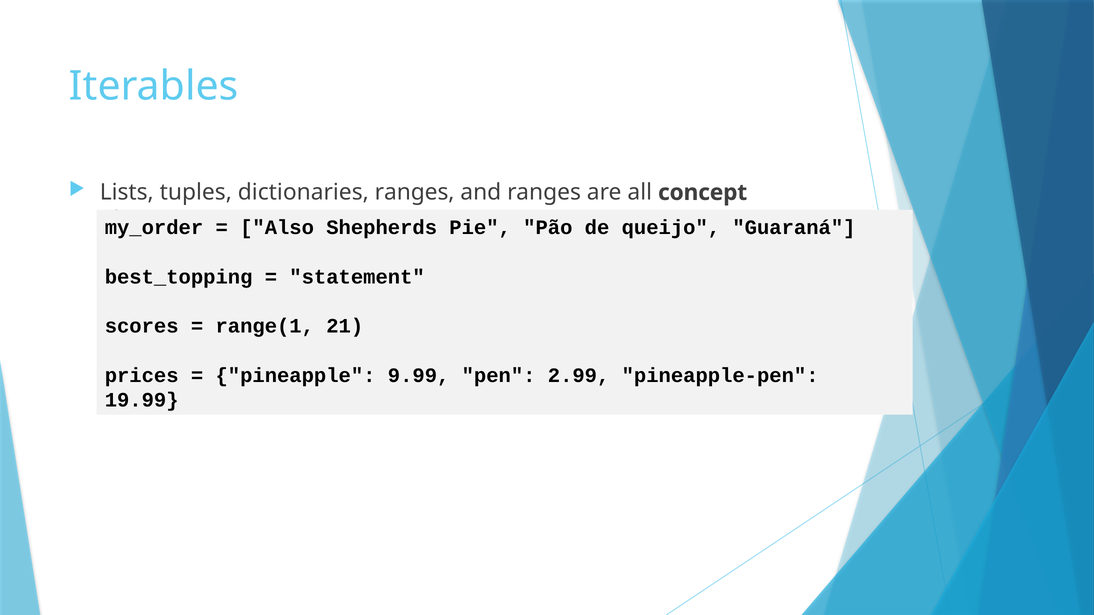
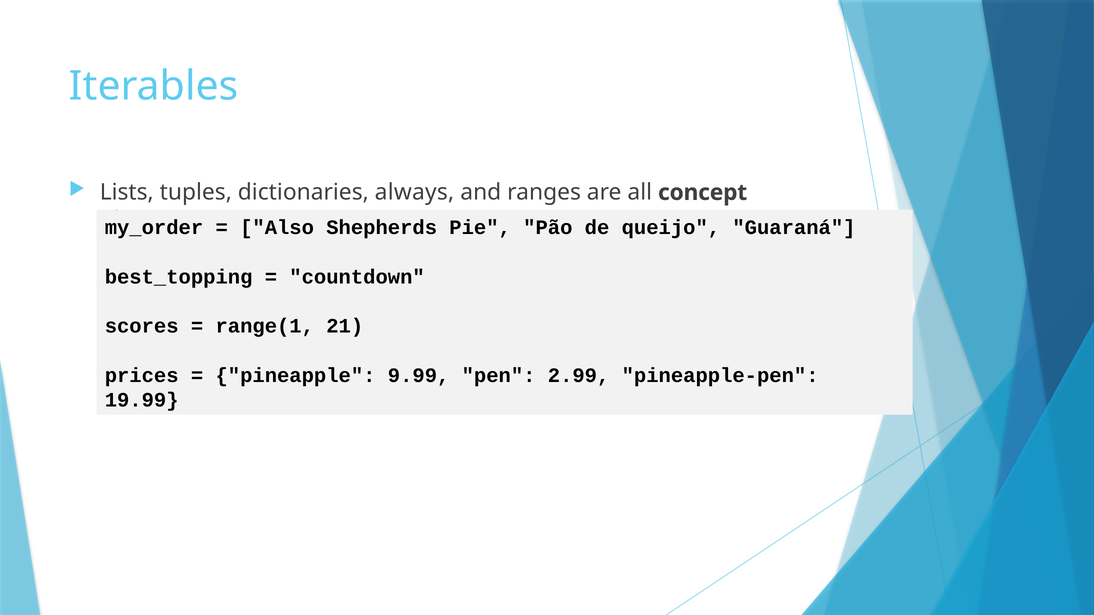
dictionaries ranges: ranges -> always
statement: statement -> countdown
